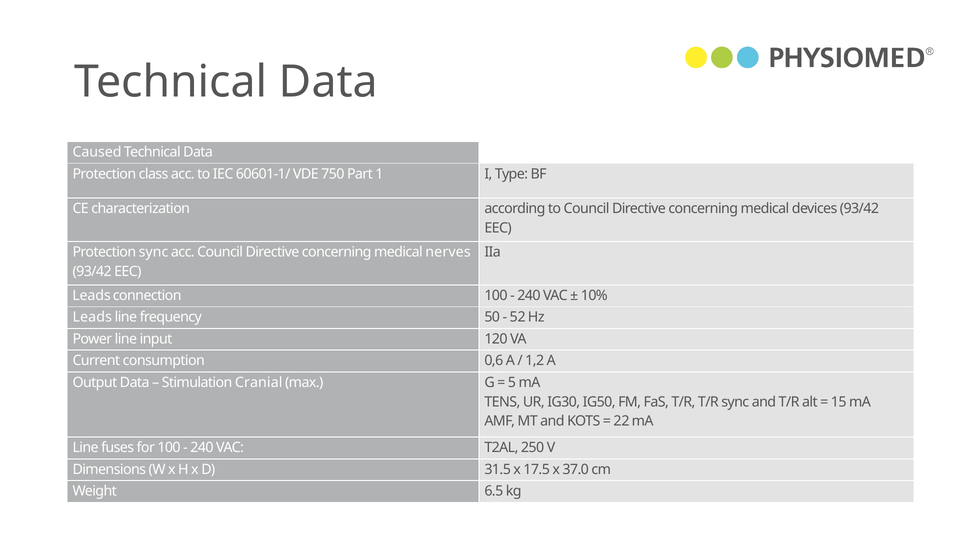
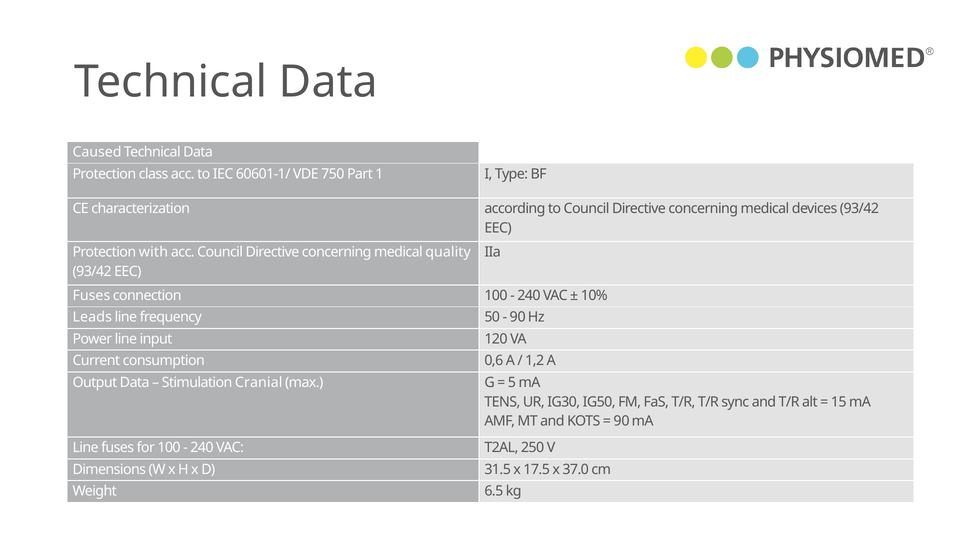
Protection sync: sync -> with
nerves: nerves -> quality
Leads at (91, 295): Leads -> Fuses
52 at (518, 317): 52 -> 90
22 at (621, 421): 22 -> 90
